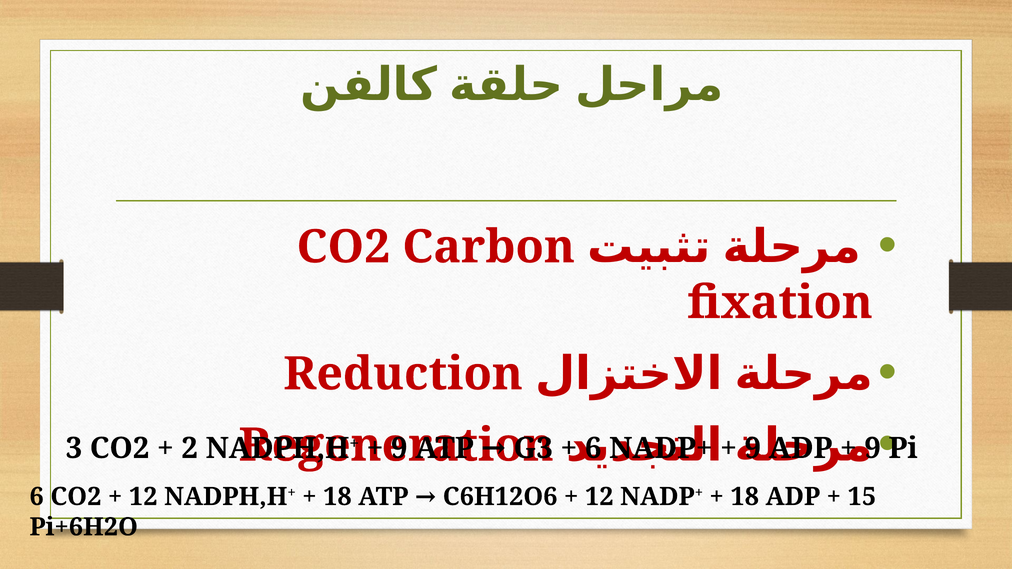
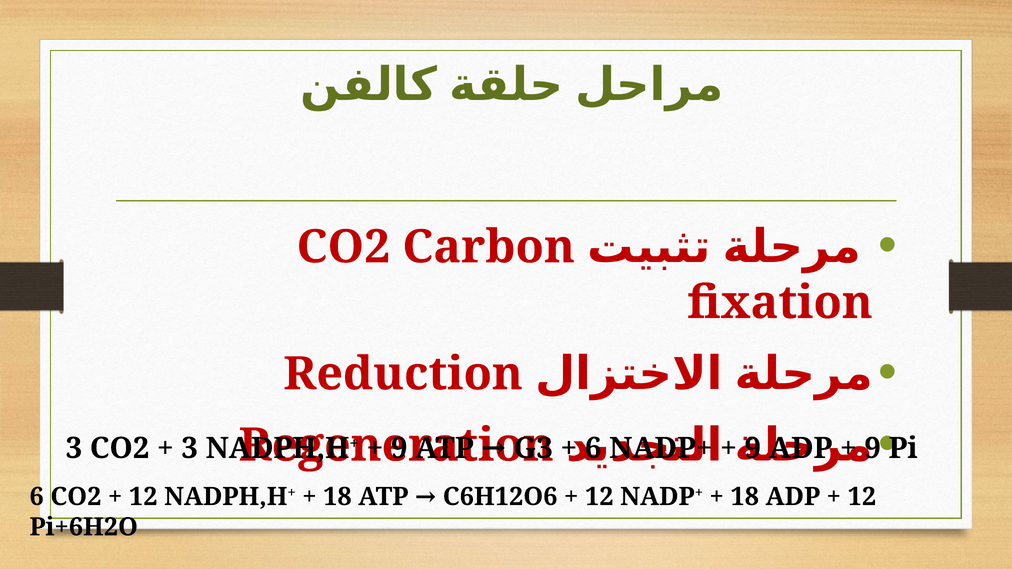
2 at (190, 448): 2 -> 3
15 at (862, 497): 15 -> 12
